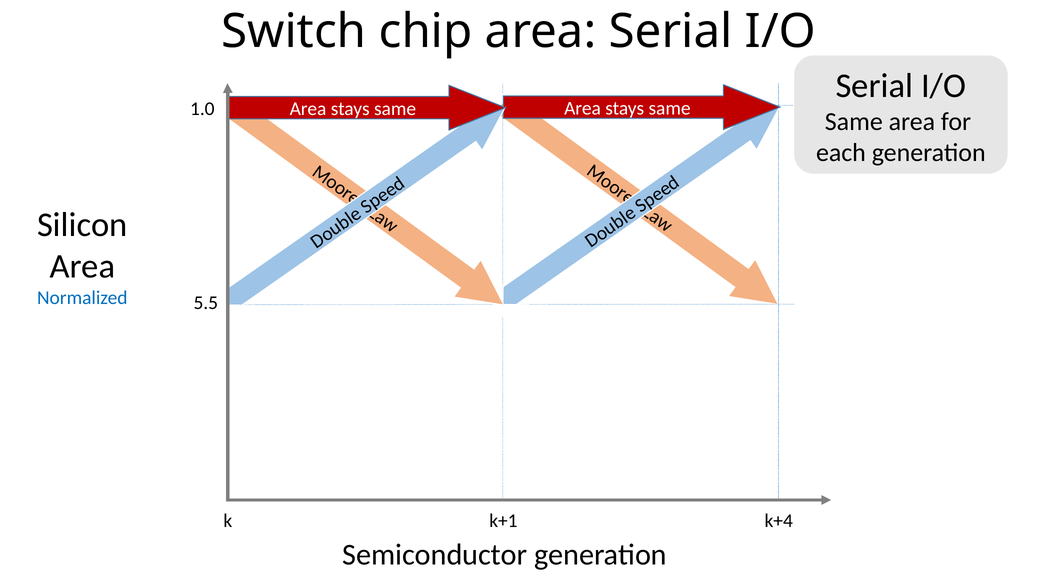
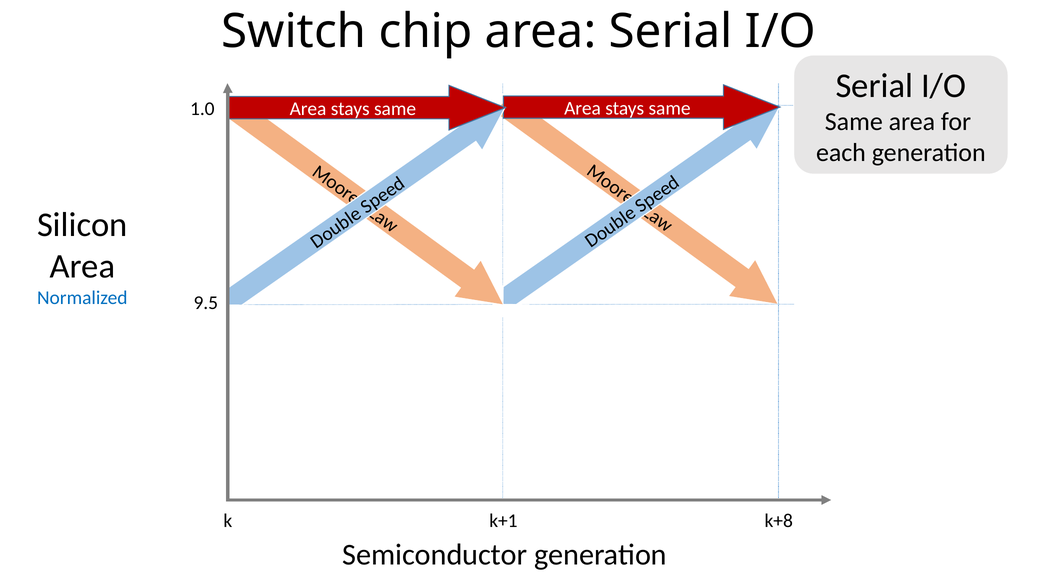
5.5: 5.5 -> 9.5
k+4: k+4 -> k+8
